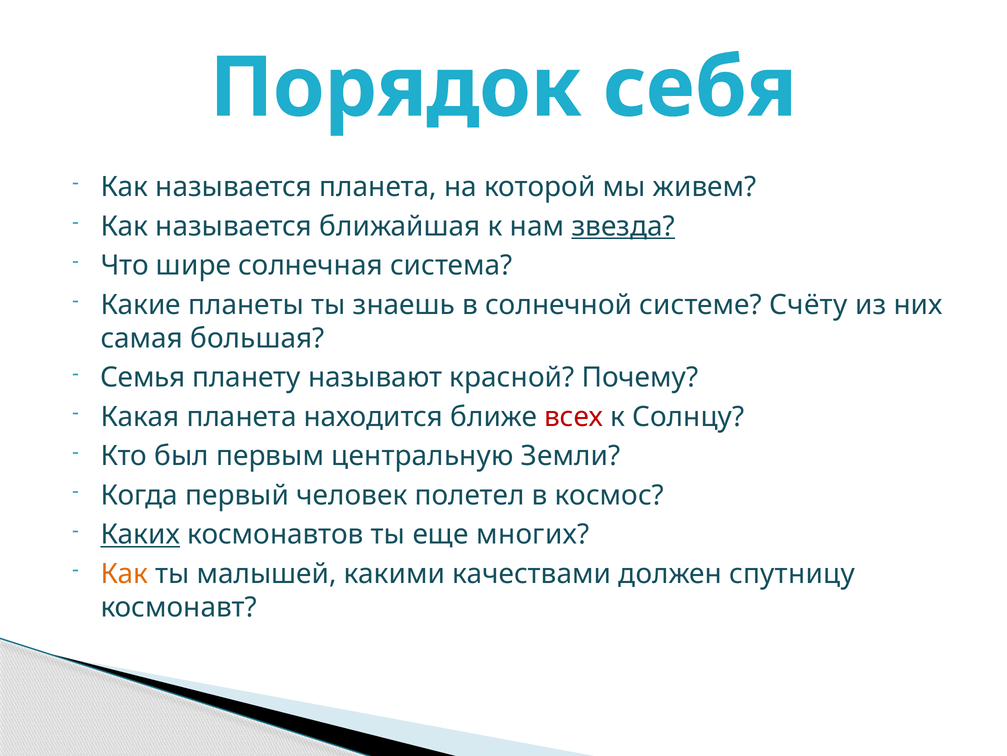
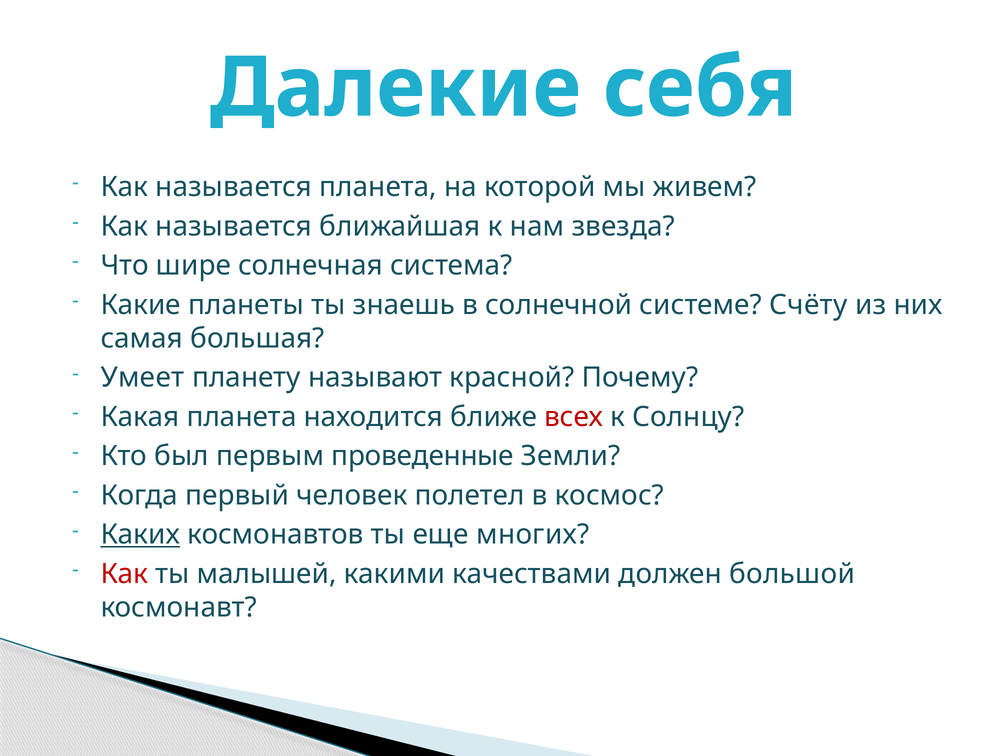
Порядок: Порядок -> Далекие
звезда underline: present -> none
Семья: Семья -> Умеет
центральную: центральную -> проведенные
Как at (124, 573) colour: orange -> red
спутницу: спутницу -> большой
